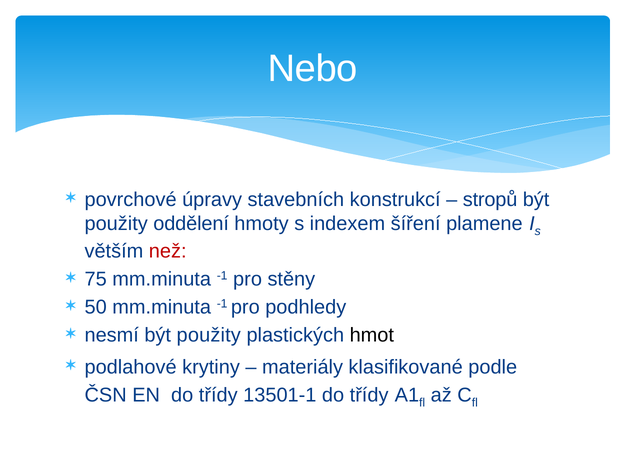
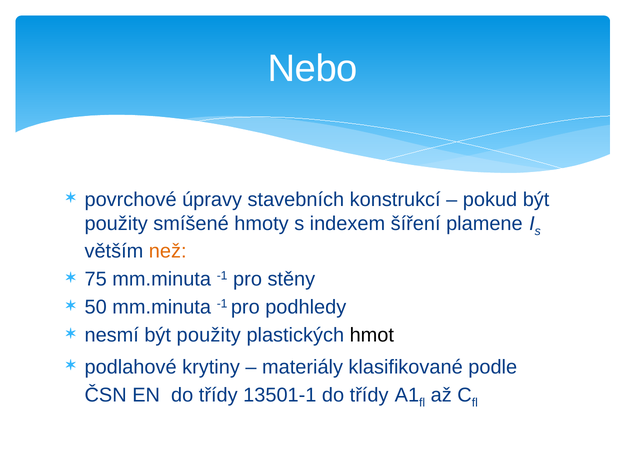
stropů: stropů -> pokud
oddělení: oddělení -> smíšené
než colour: red -> orange
